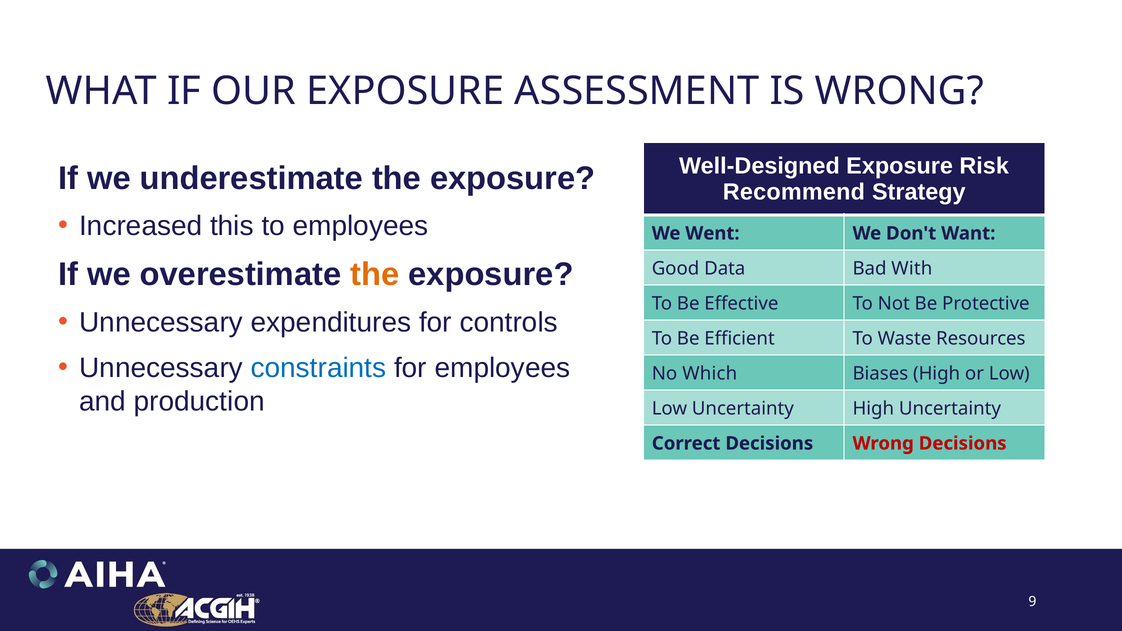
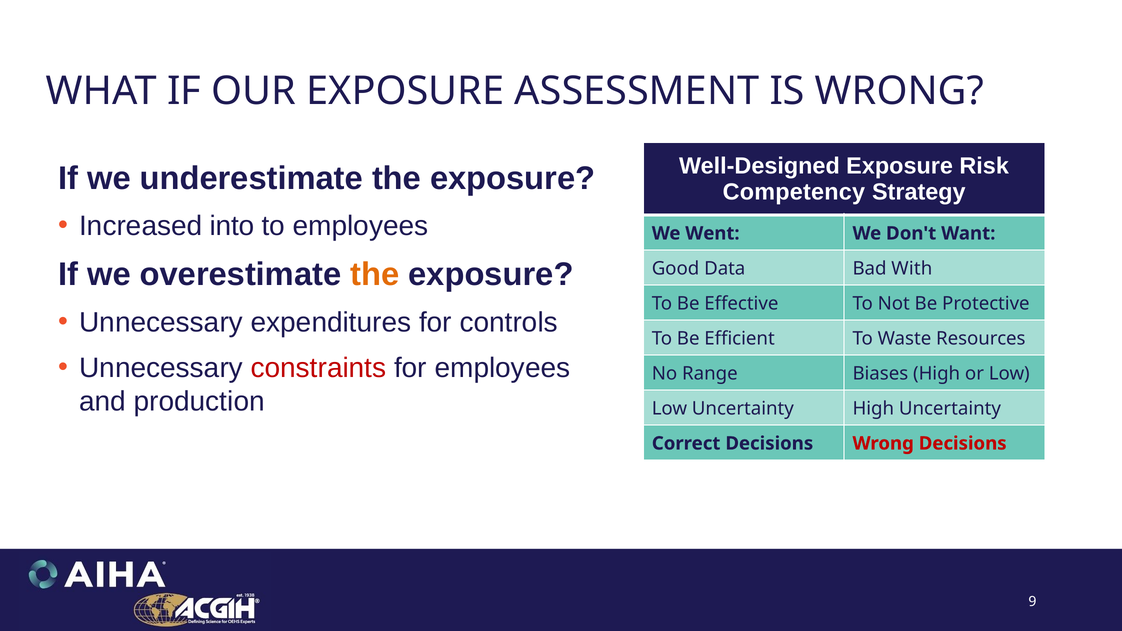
Recommend: Recommend -> Competency
this: this -> into
constraints colour: blue -> red
Which: Which -> Range
